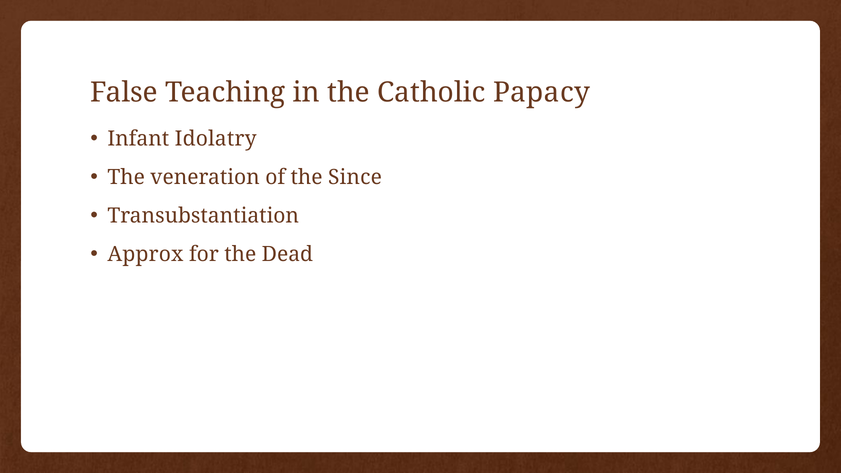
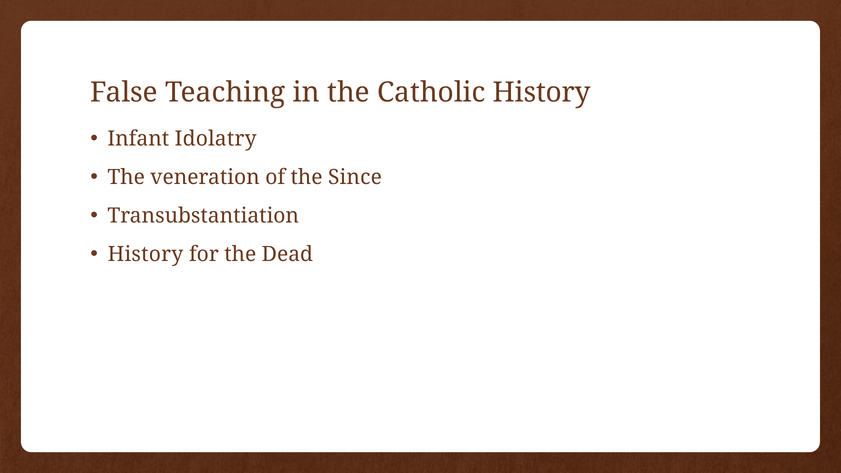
Catholic Papacy: Papacy -> History
Approx at (145, 254): Approx -> History
